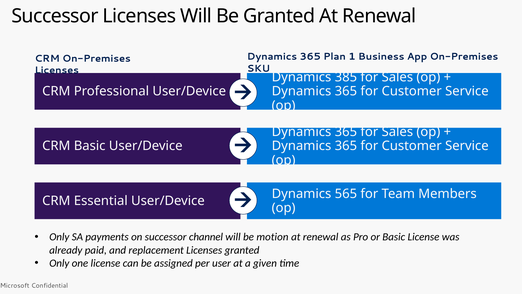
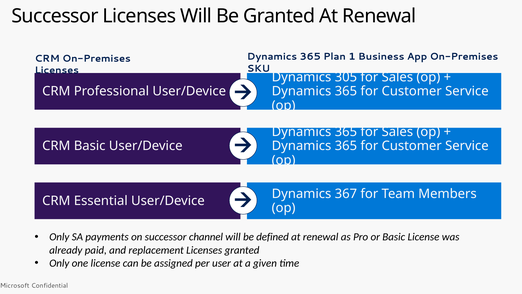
385: 385 -> 305
565: 565 -> 367
motion: motion -> defined
